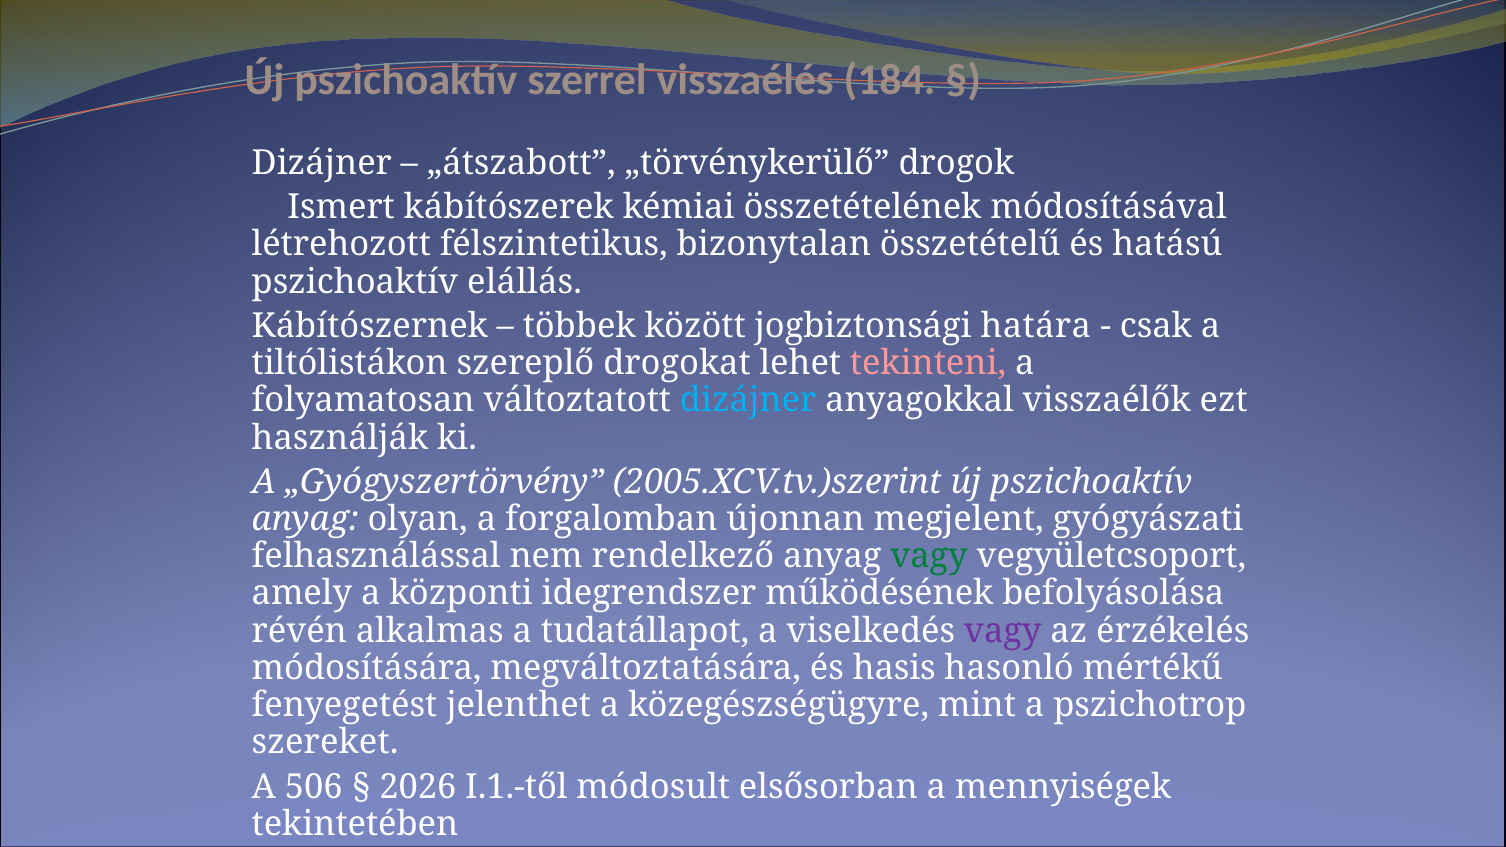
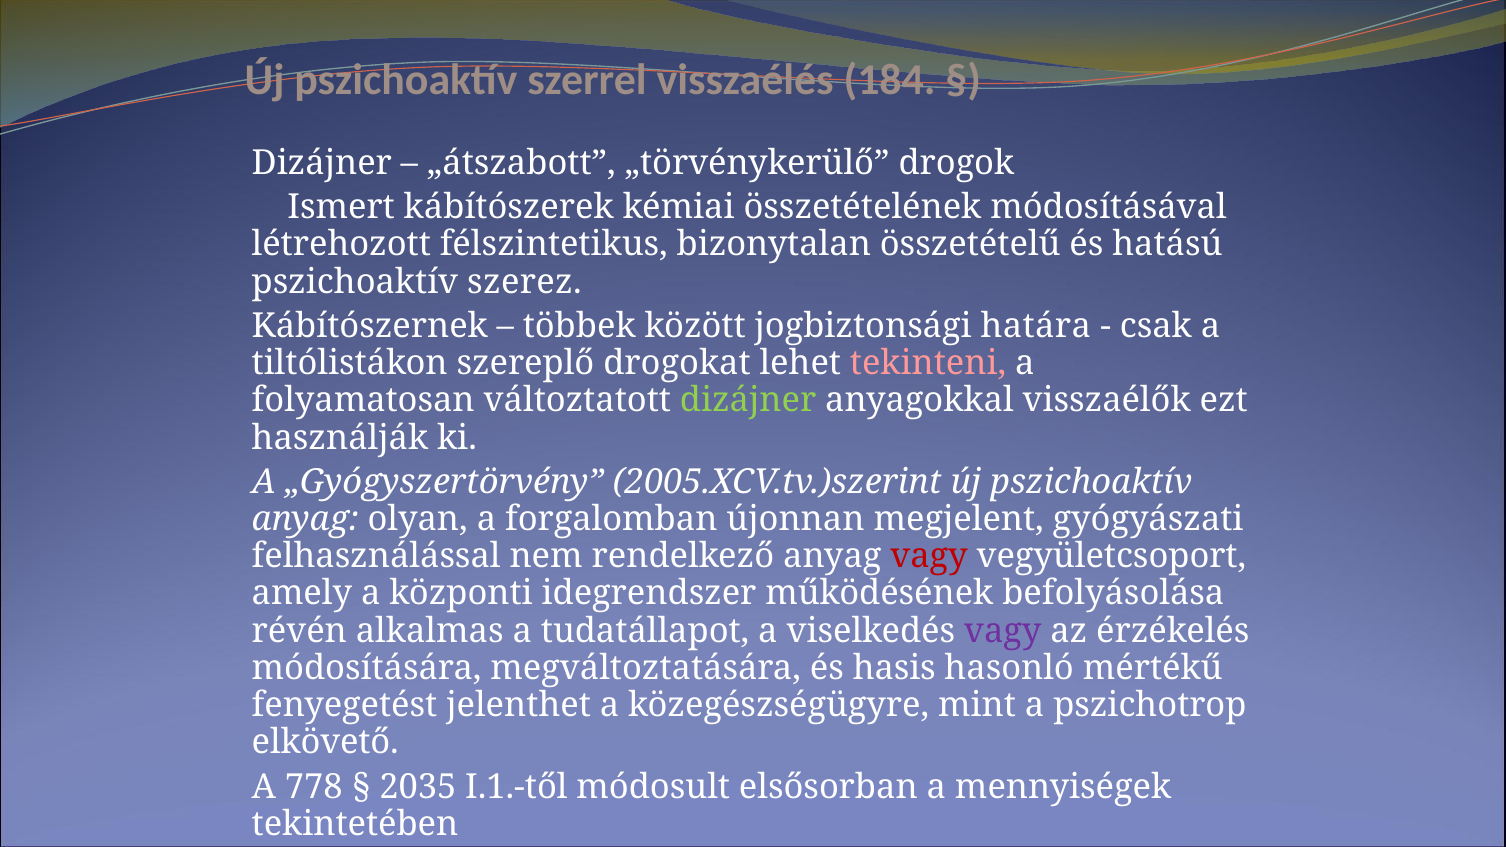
elállás: elállás -> szerez
dizájner at (748, 400) colour: light blue -> light green
vagy at (929, 556) colour: green -> red
szereket: szereket -> elkövető
506: 506 -> 778
2026: 2026 -> 2035
